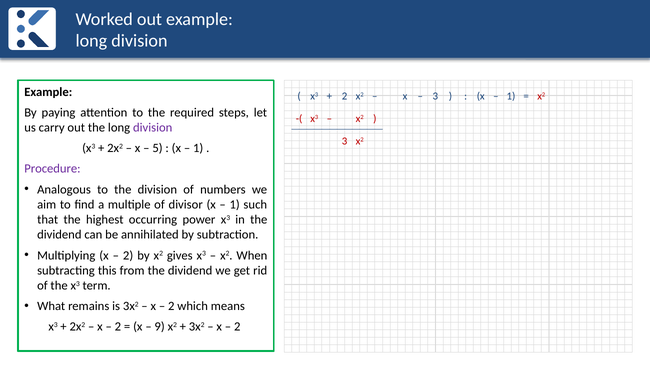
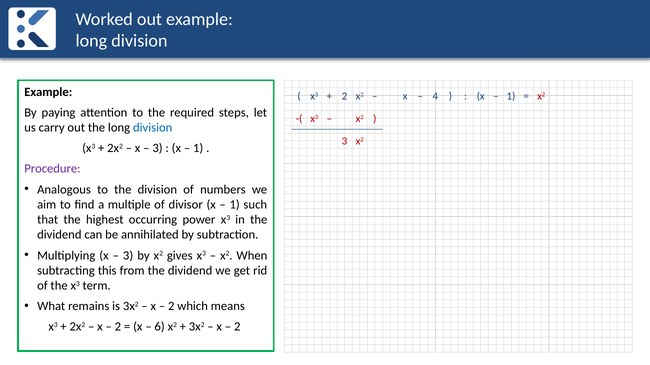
3 at (435, 97): 3 -> 4
division at (153, 128) colour: purple -> blue
5 at (157, 148): 5 -> 3
2 at (128, 256): 2 -> 3
9: 9 -> 6
